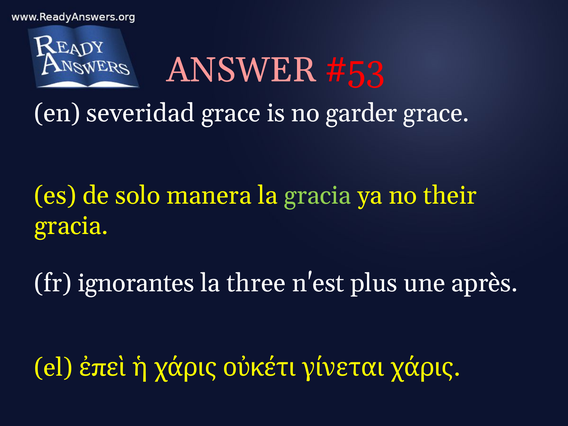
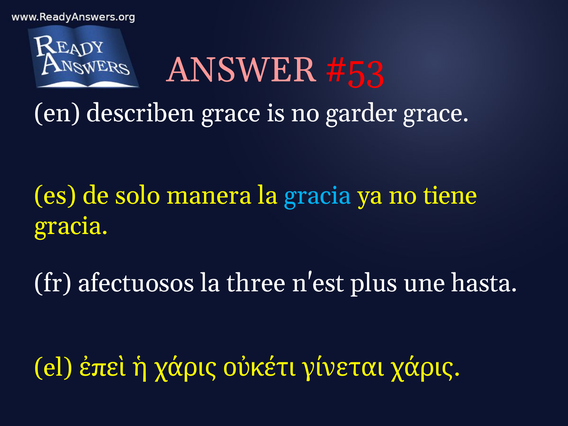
severidad: severidad -> describen
gracia at (318, 195) colour: light green -> light blue
their: their -> tiene
ignorantes: ignorantes -> afectuosos
après: après -> hasta
